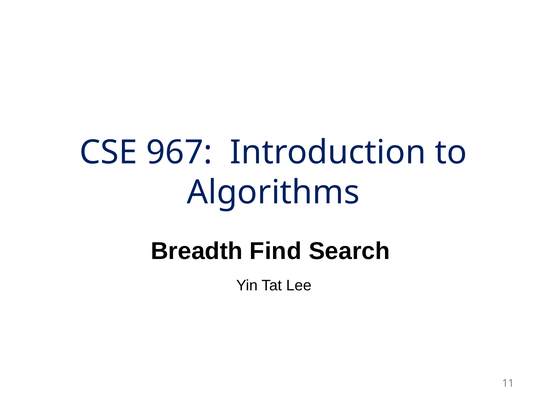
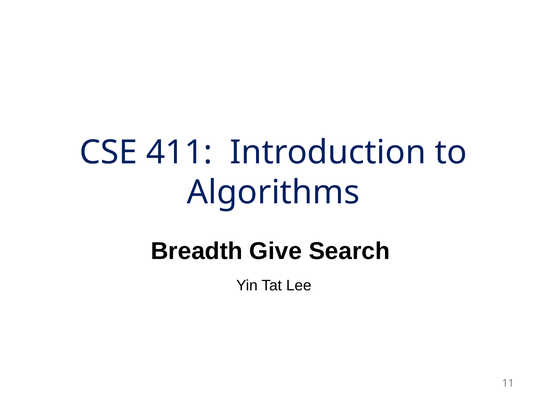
967: 967 -> 411
Find: Find -> Give
